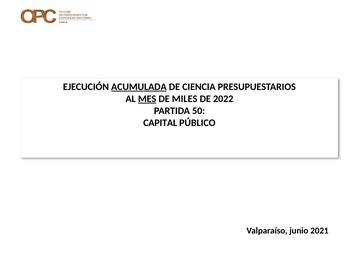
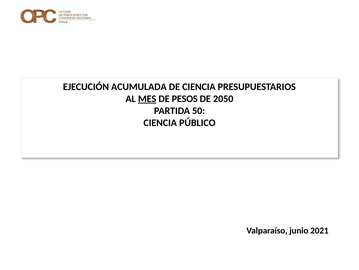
ACUMULADA underline: present -> none
MILES: MILES -> PESOS
2022: 2022 -> 2050
CAPITAL at (160, 122): CAPITAL -> CIENCIA
